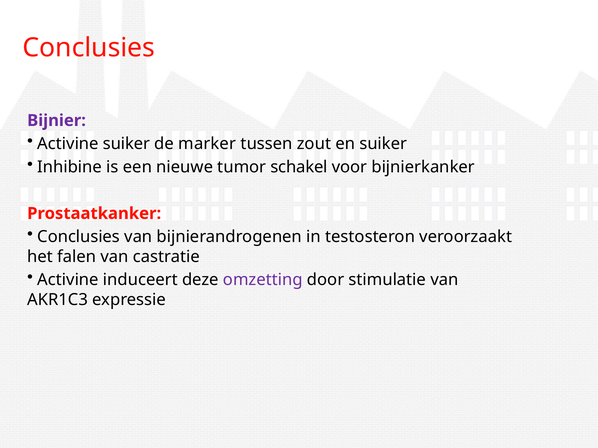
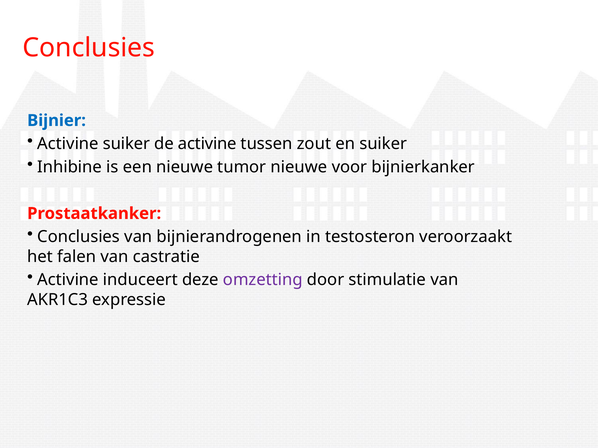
Bijnier colour: purple -> blue
de marker: marker -> activine
tumor schakel: schakel -> nieuwe
